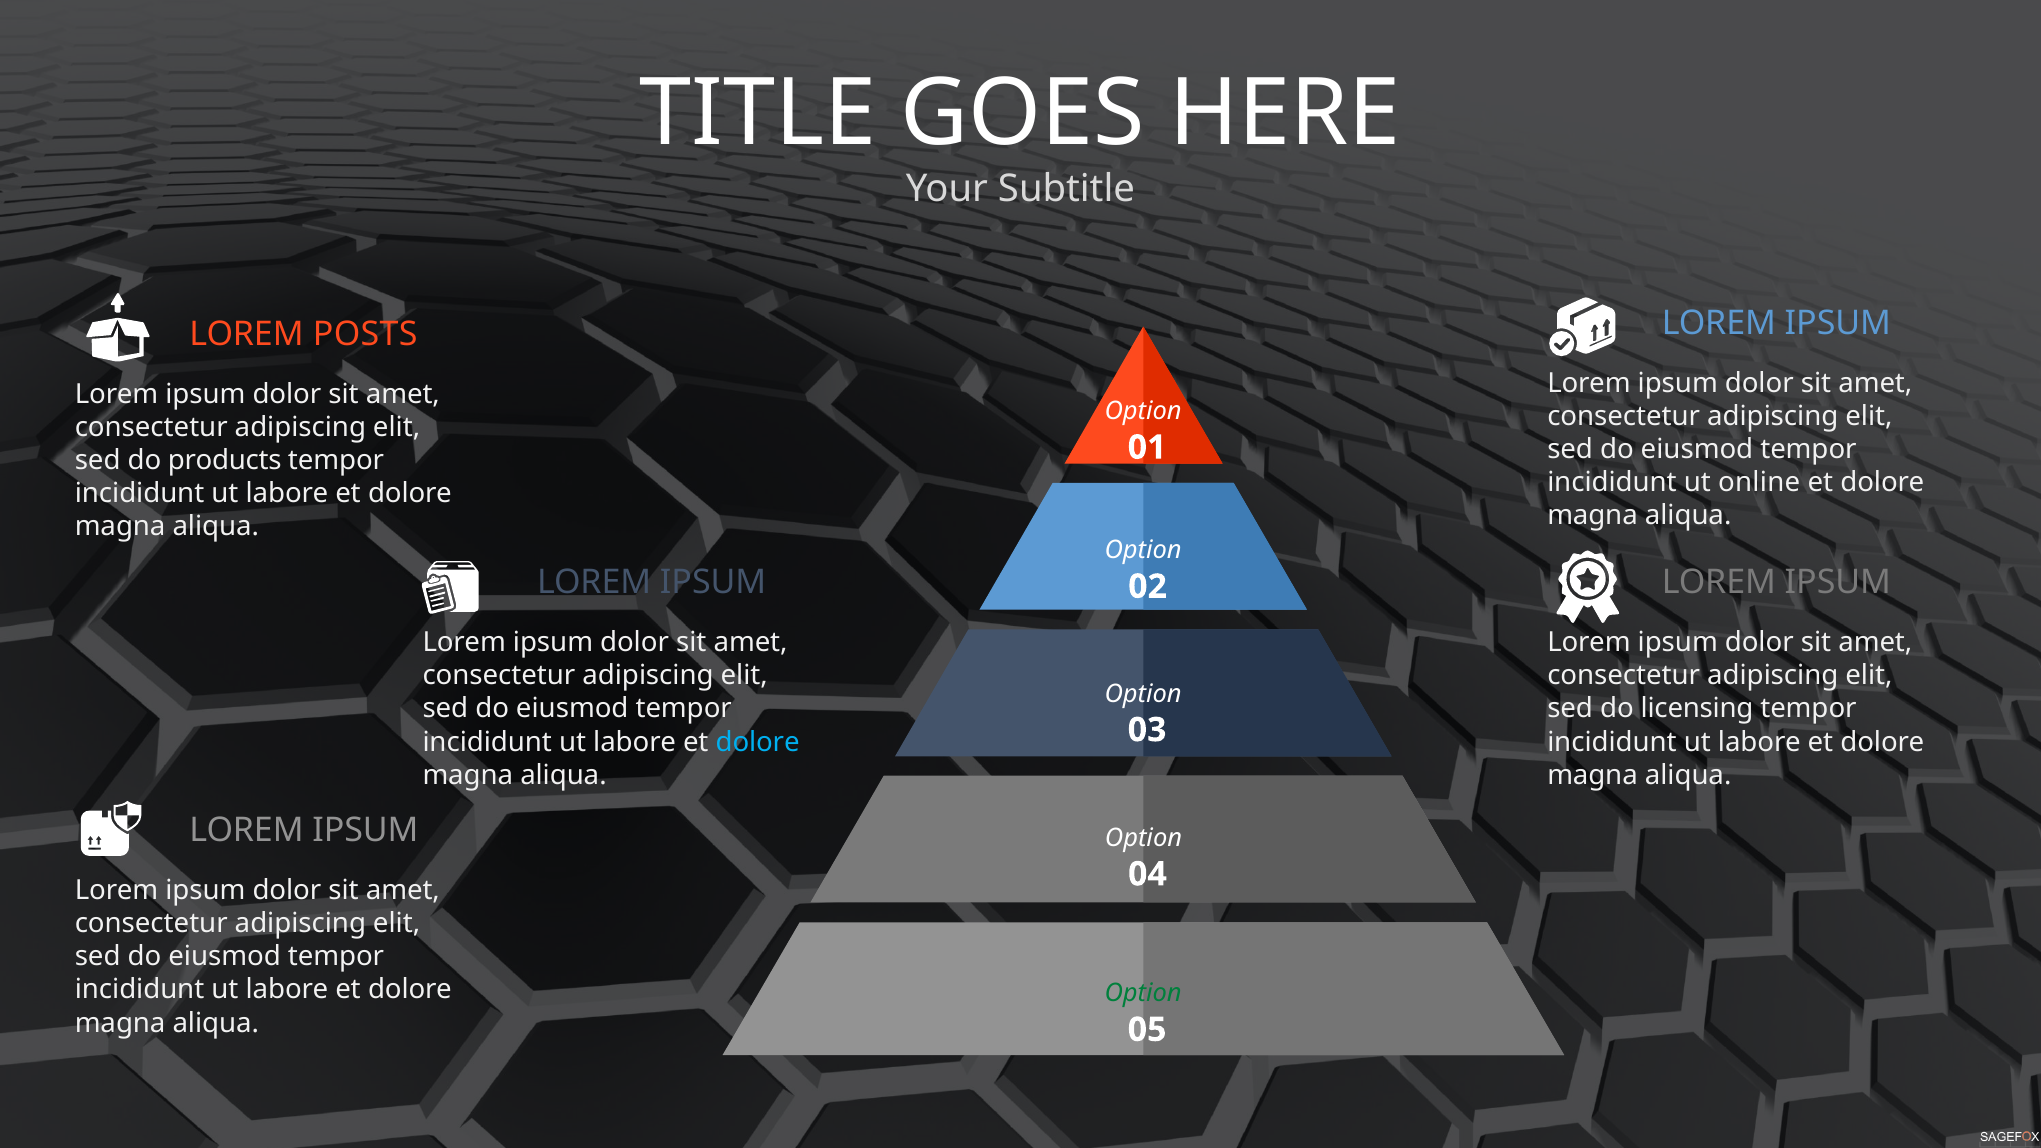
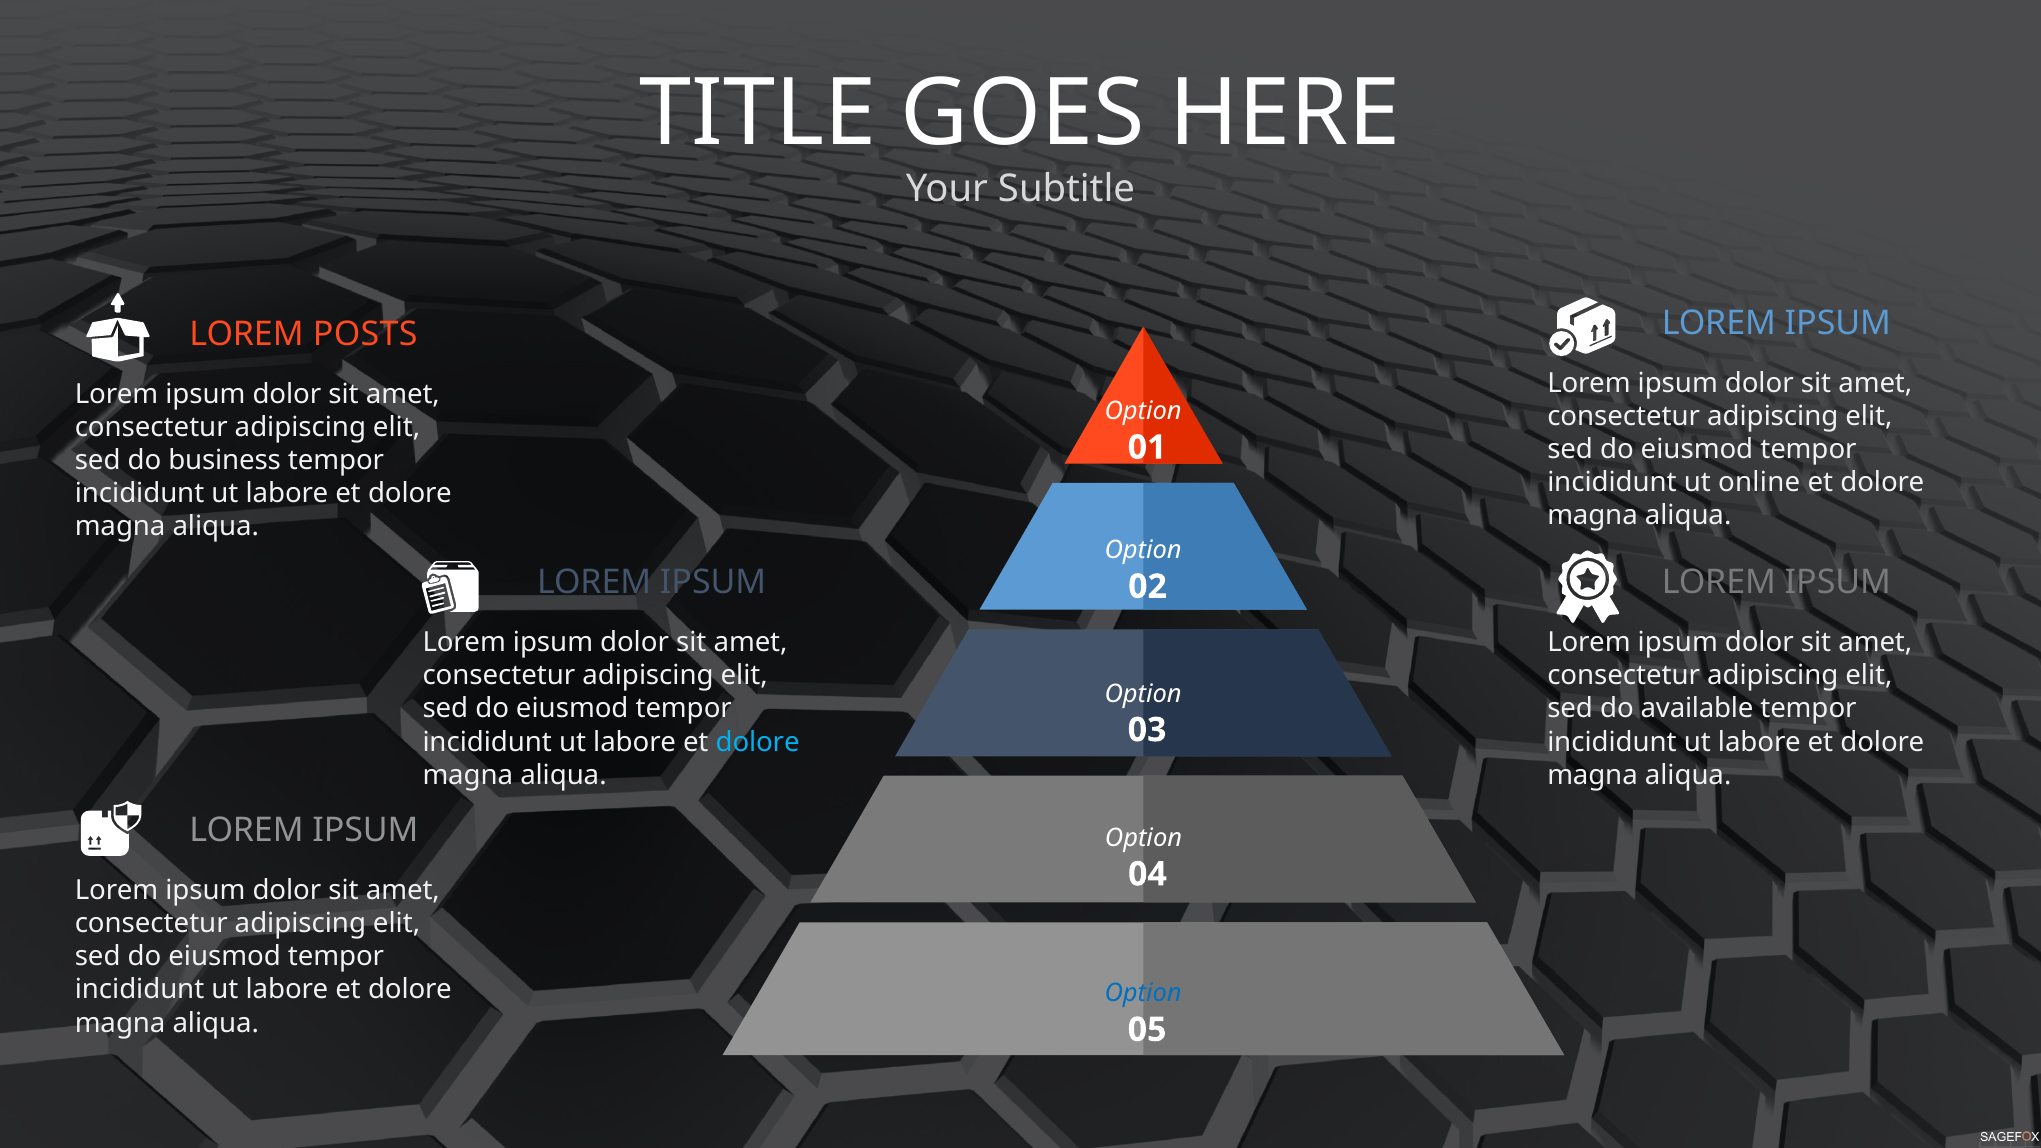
products: products -> business
licensing: licensing -> available
Option at (1143, 993) colour: green -> blue
